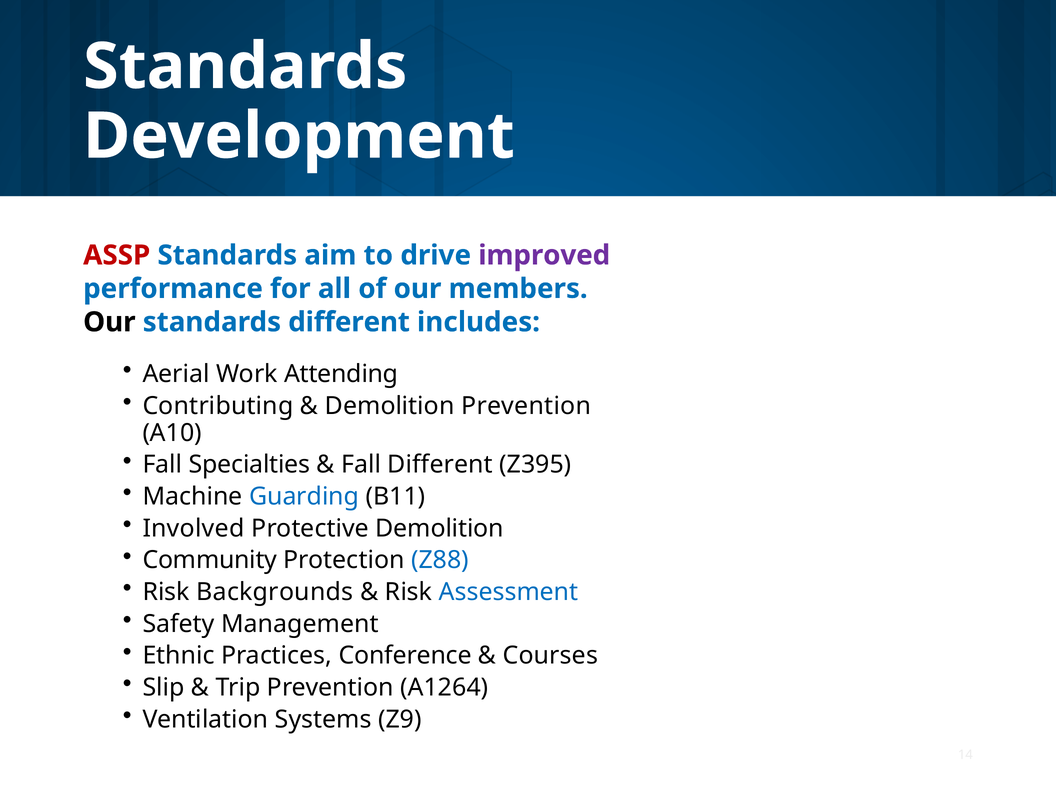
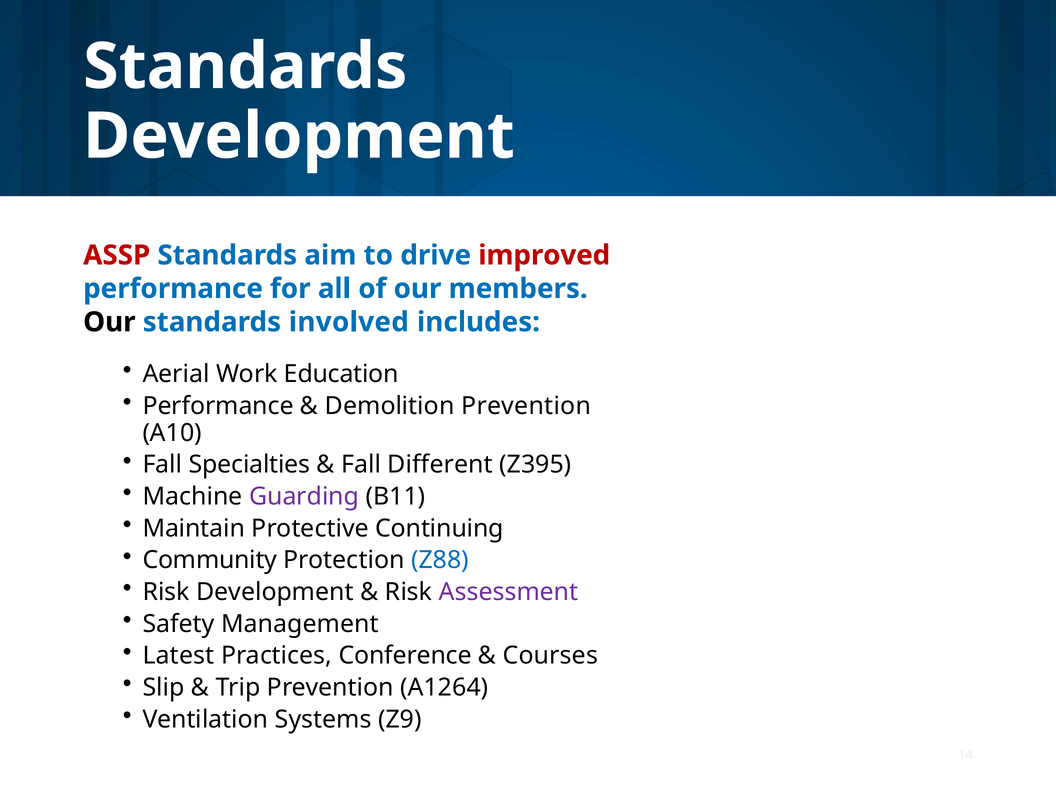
improved colour: purple -> red
standards different: different -> involved
Attending: Attending -> Education
Contributing at (218, 406): Contributing -> Performance
Guarding colour: blue -> purple
Involved: Involved -> Maintain
Protective Demolition: Demolition -> Continuing
Risk Backgrounds: Backgrounds -> Development
Assessment colour: blue -> purple
Ethnic: Ethnic -> Latest
